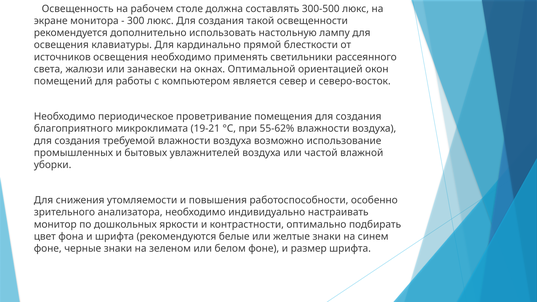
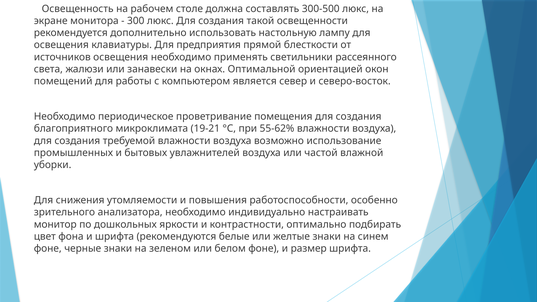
кардинально: кардинально -> предприятия
